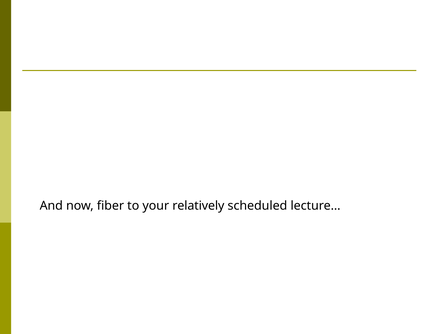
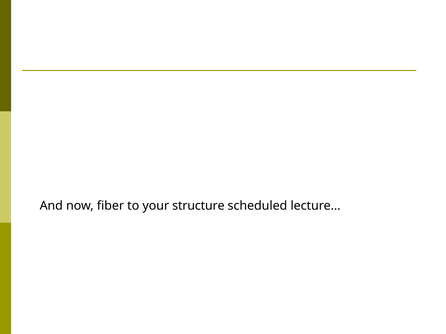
relatively: relatively -> structure
